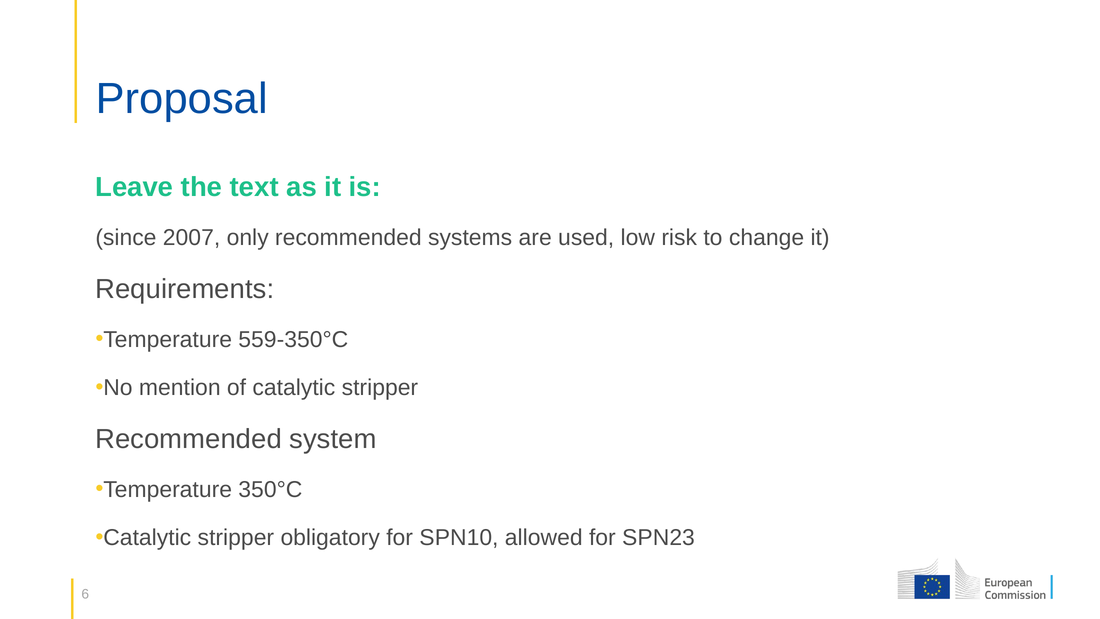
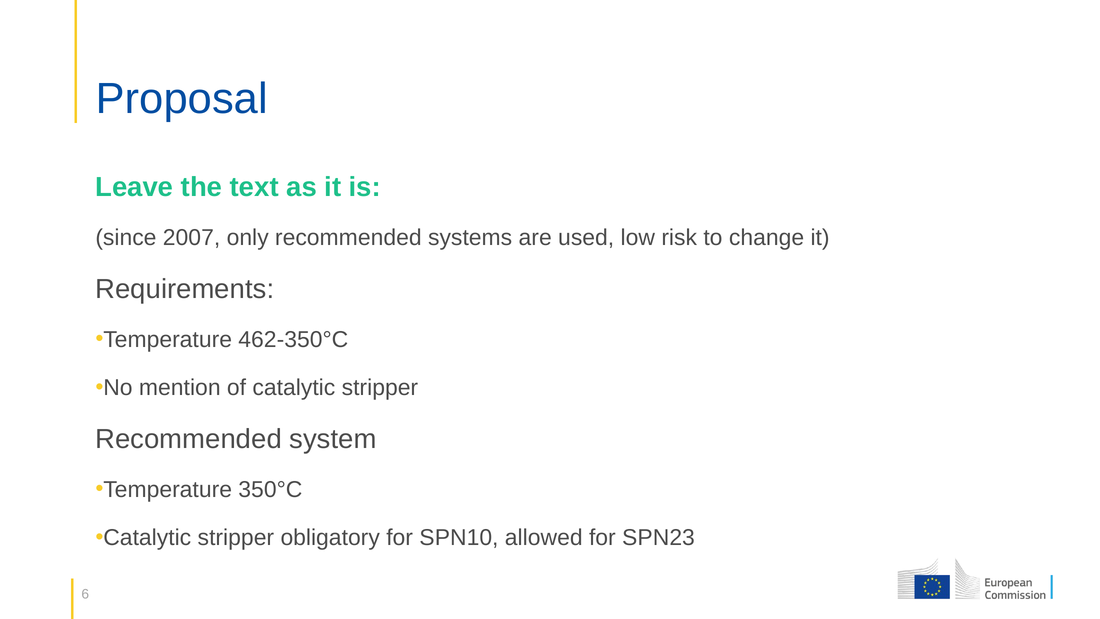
559-350°C: 559-350°C -> 462-350°C
